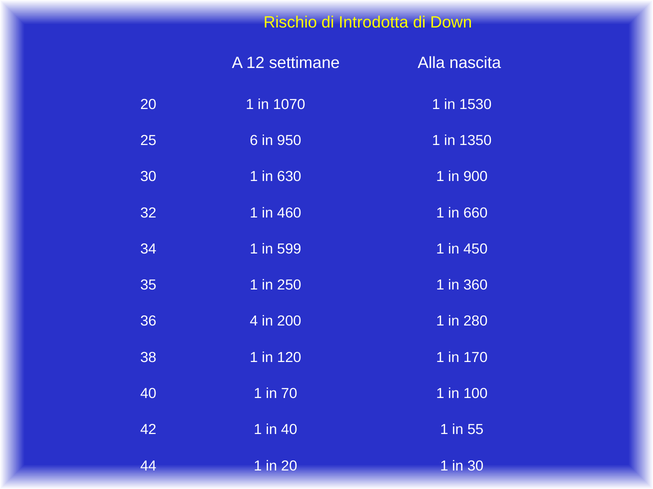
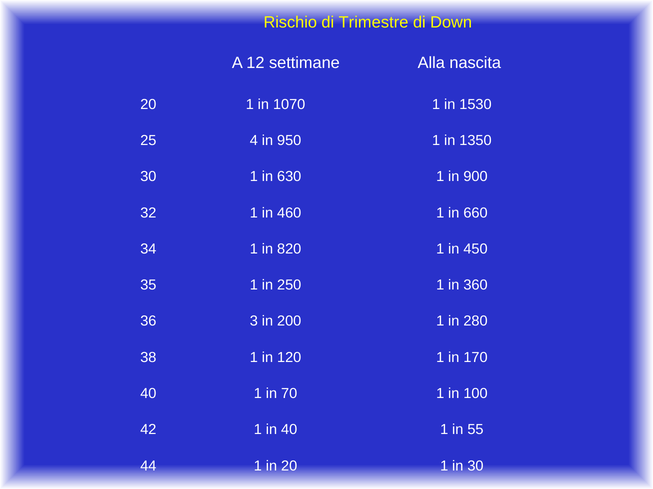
Introdotta: Introdotta -> Trimestre
6: 6 -> 4
599: 599 -> 820
4: 4 -> 3
